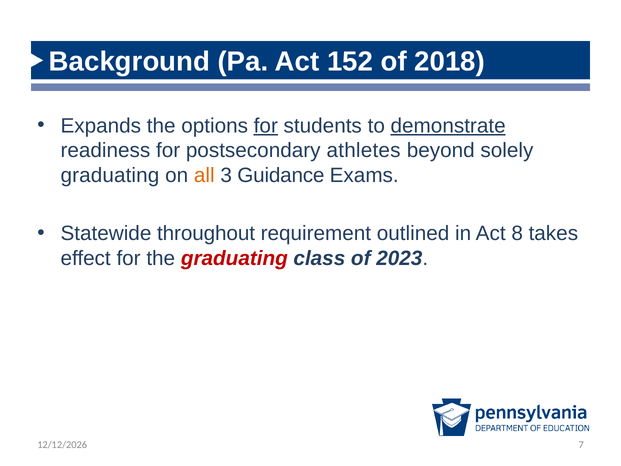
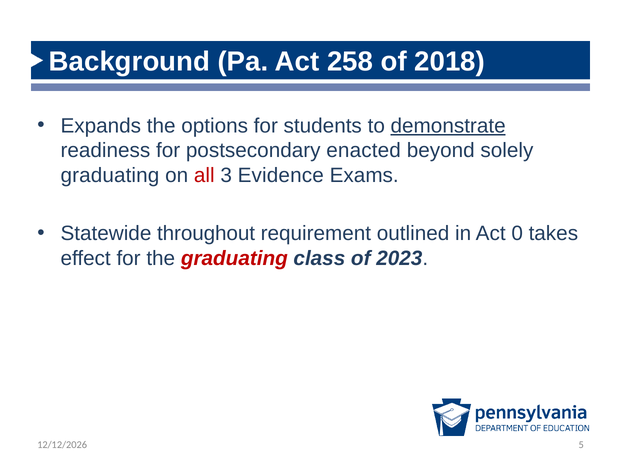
152: 152 -> 258
for at (266, 126) underline: present -> none
athletes: athletes -> enacted
all colour: orange -> red
Guidance: Guidance -> Evidence
8: 8 -> 0
7: 7 -> 5
